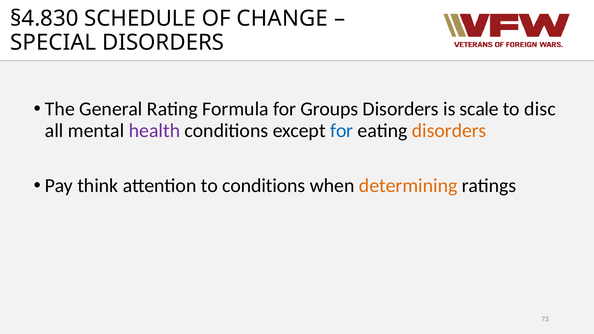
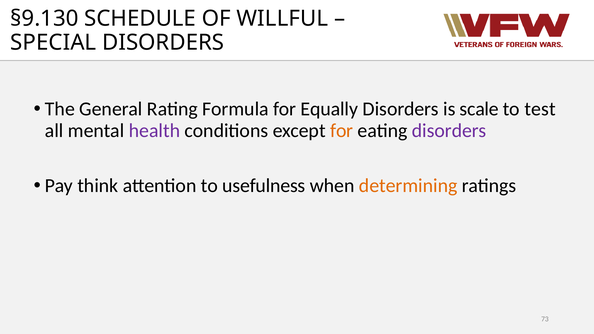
§4.830: §4.830 -> §9.130
CHANGE: CHANGE -> WILLFUL
Groups: Groups -> Equally
disc: disc -> test
for at (342, 131) colour: blue -> orange
disorders at (449, 131) colour: orange -> purple
to conditions: conditions -> usefulness
